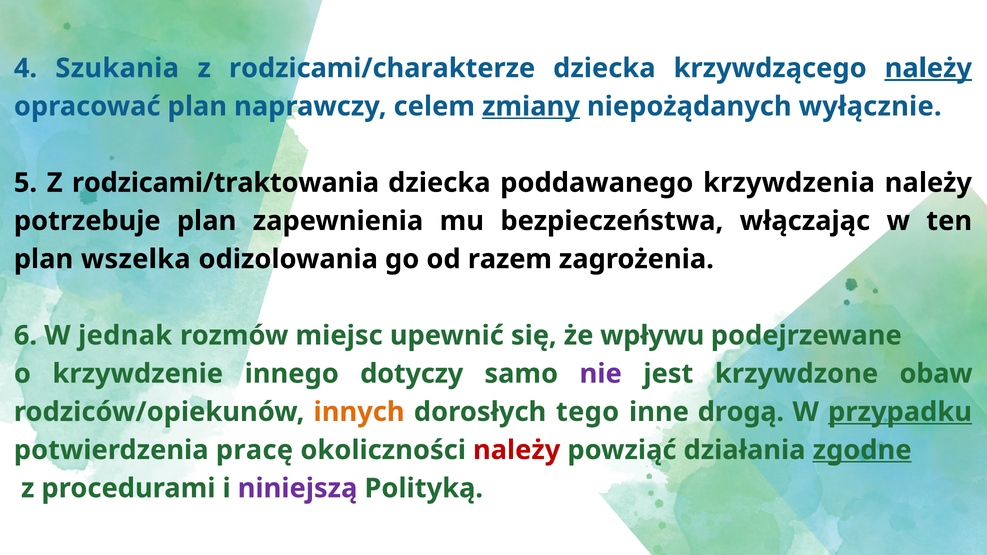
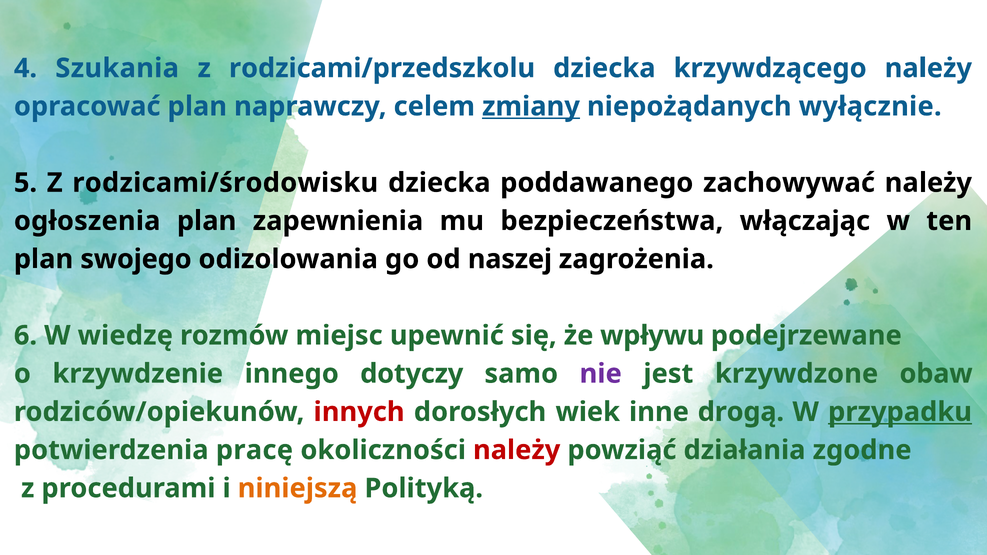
rodzicami/charakterze: rodzicami/charakterze -> rodzicami/przedszkolu
należy at (928, 68) underline: present -> none
rodzicami/traktowania: rodzicami/traktowania -> rodzicami/środowisku
krzywdzenia: krzywdzenia -> zachowywać
potrzebuje: potrzebuje -> ogłoszenia
wszelka: wszelka -> swojego
razem: razem -> naszej
jednak: jednak -> wiedzę
innych colour: orange -> red
tego: tego -> wiek
zgodne underline: present -> none
niniejszą colour: purple -> orange
